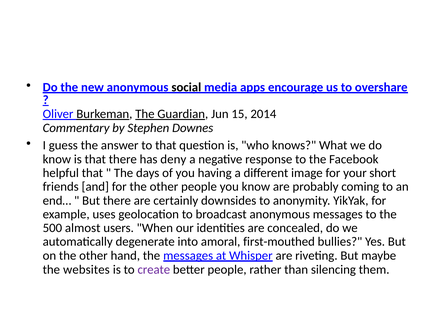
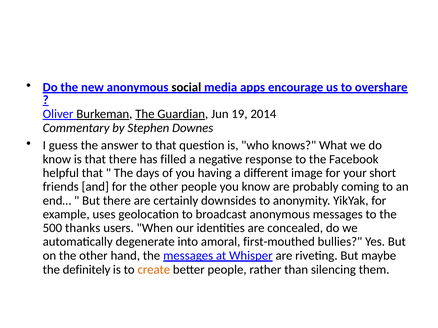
15: 15 -> 19
deny: deny -> filled
almost: almost -> thanks
websites: websites -> definitely
create colour: purple -> orange
